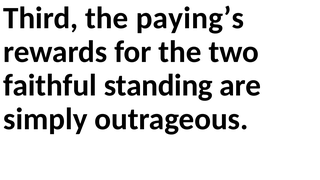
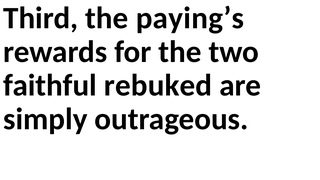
standing: standing -> rebuked
